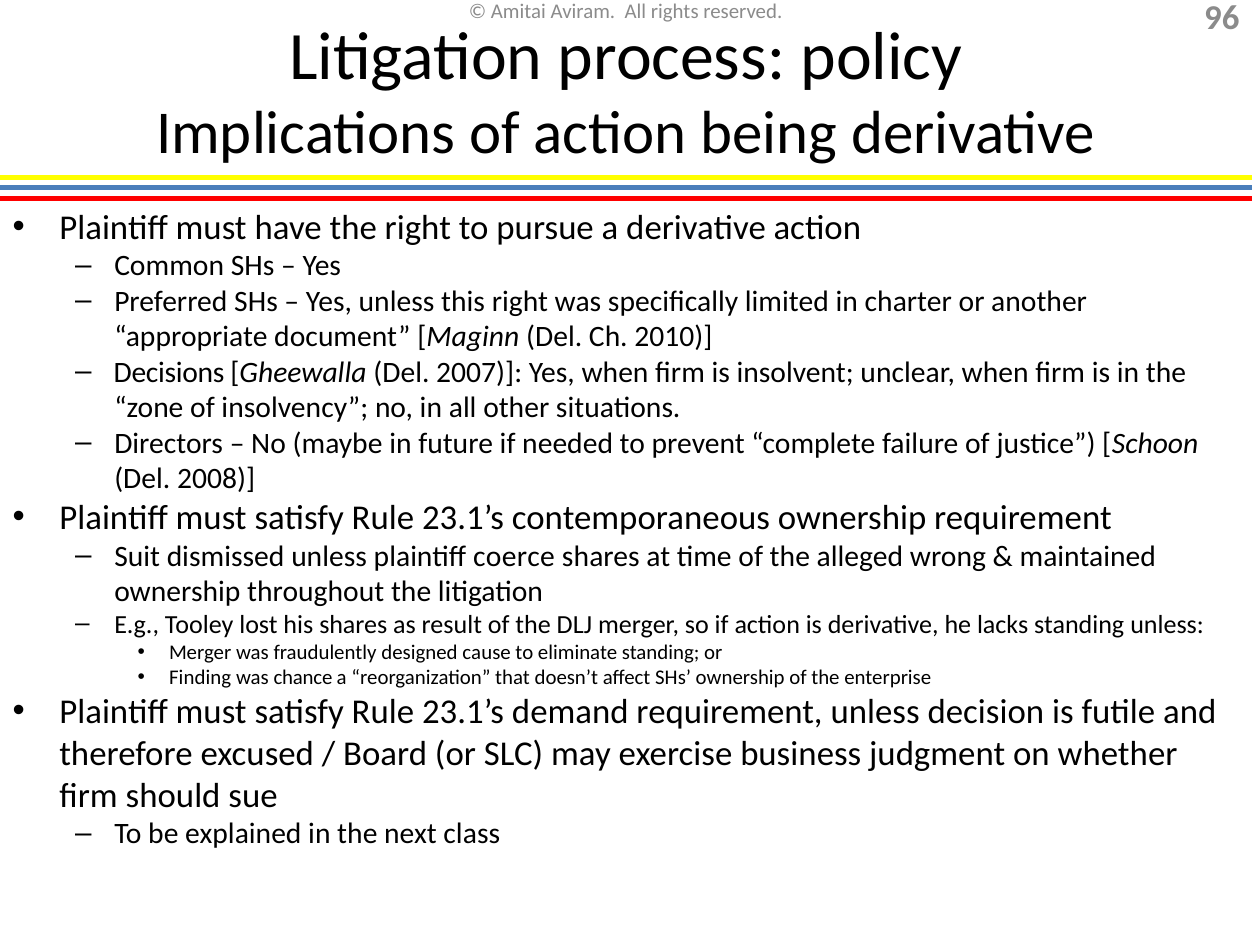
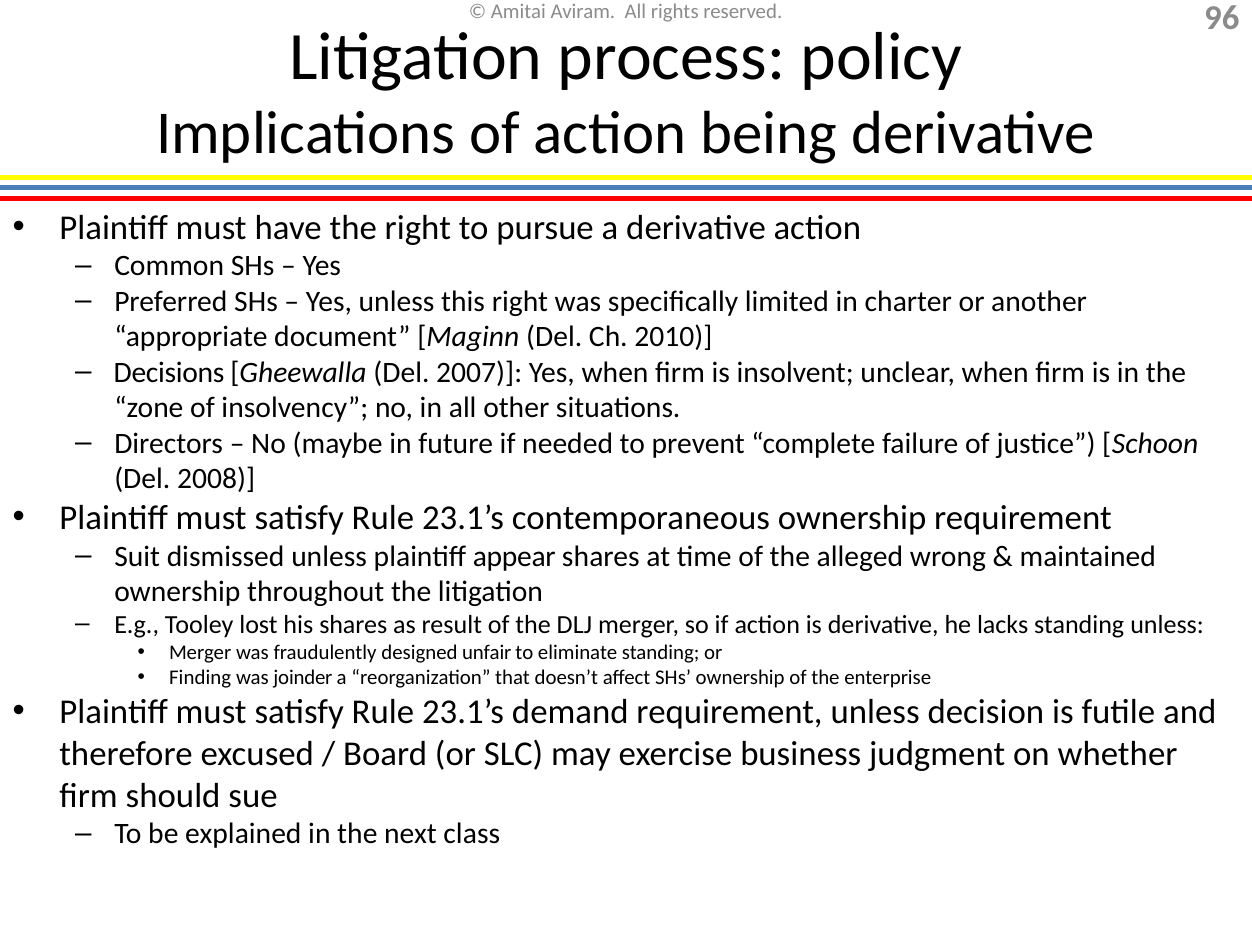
coerce: coerce -> appear
cause: cause -> unfair
chance: chance -> joinder
